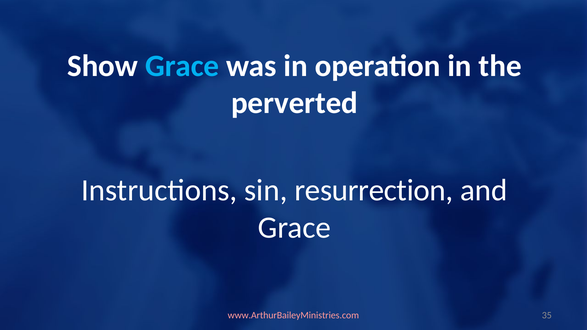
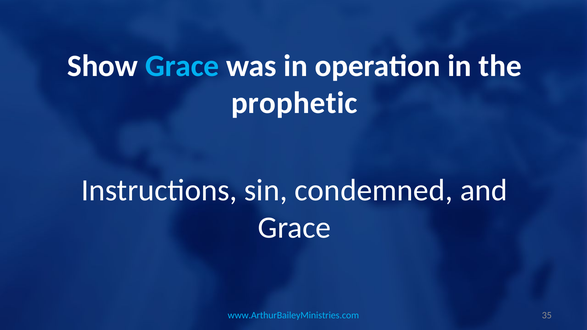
perverted: perverted -> prophetic
resurrection: resurrection -> condemned
www.ArthurBaileyMinistries.com colour: pink -> light blue
